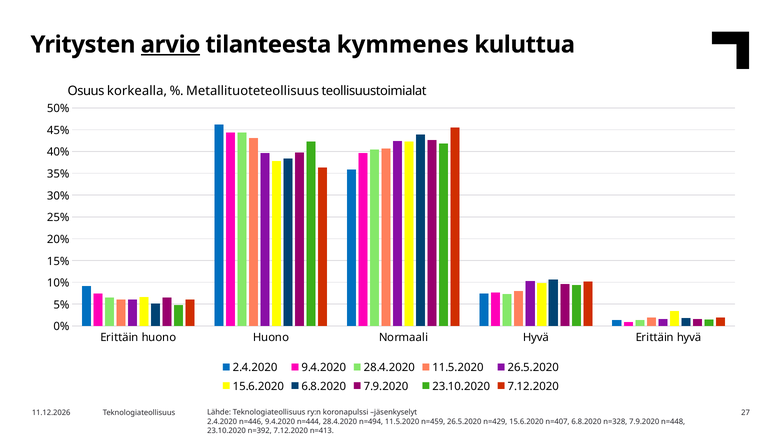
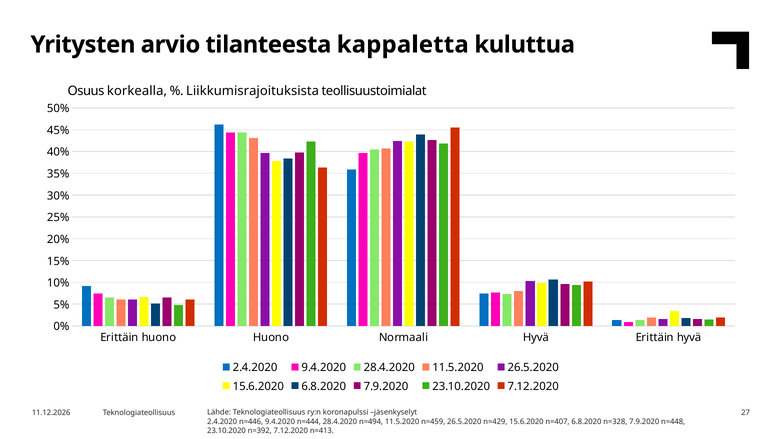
arvio underline: present -> none
kymmenes: kymmenes -> kappaletta
Metallituoteteollisuus: Metallituoteteollisuus -> Liikkumisrajoituksista
